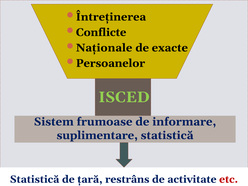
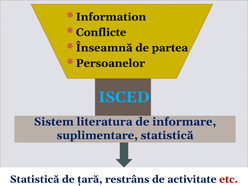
Întreţinerea: Întreţinerea -> Information
Naţionale: Naţionale -> Înseamnă
exacte: exacte -> partea
ISCED colour: light green -> light blue
frumoase: frumoase -> literatura
